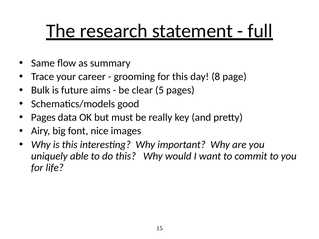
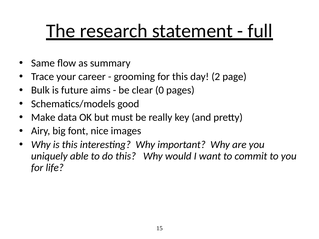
8: 8 -> 2
5: 5 -> 0
Pages at (43, 118): Pages -> Make
